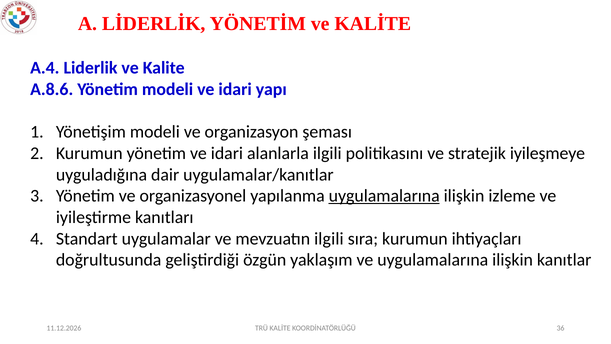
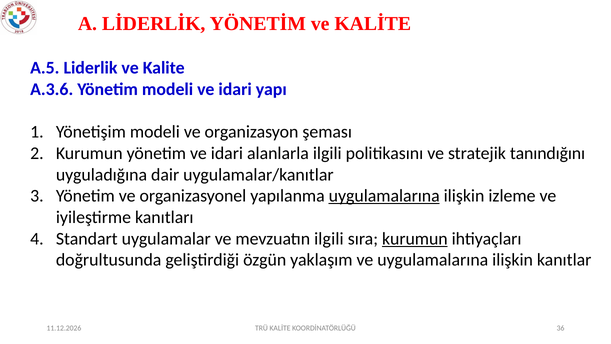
A.4: A.4 -> A.5
A.8.6: A.8.6 -> A.3.6
iyileşmeye: iyileşmeye -> tanındığını
kurumun at (415, 238) underline: none -> present
